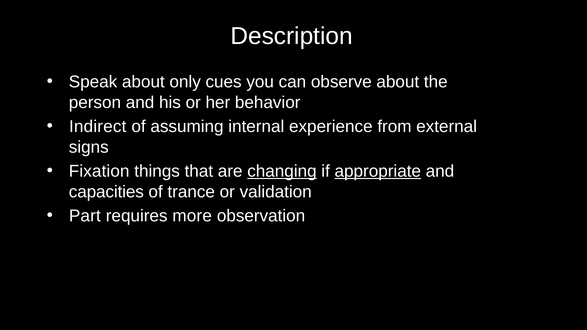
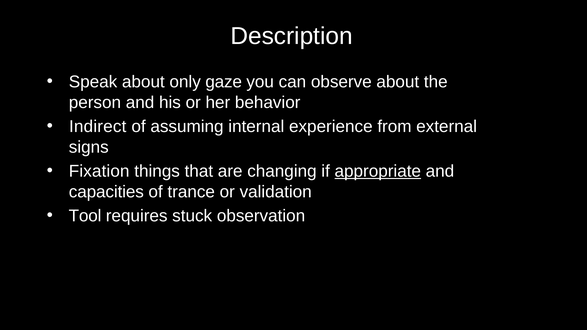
cues: cues -> gaze
changing underline: present -> none
Part: Part -> Tool
more: more -> stuck
